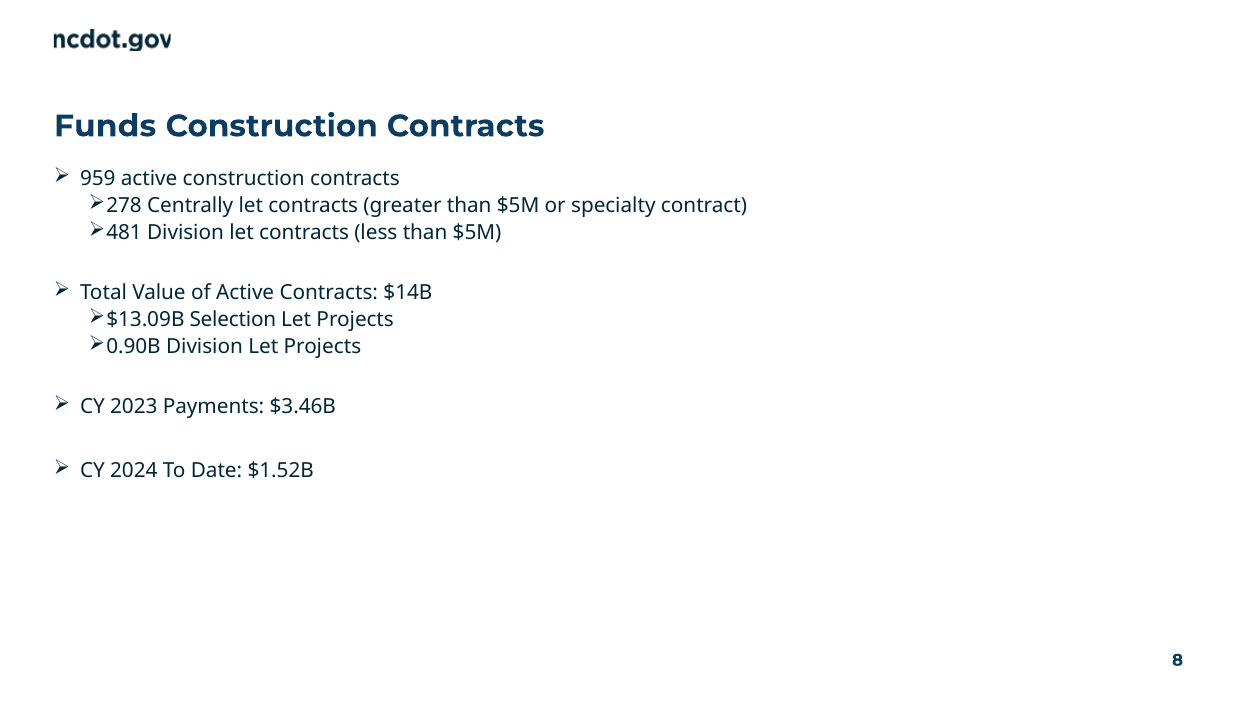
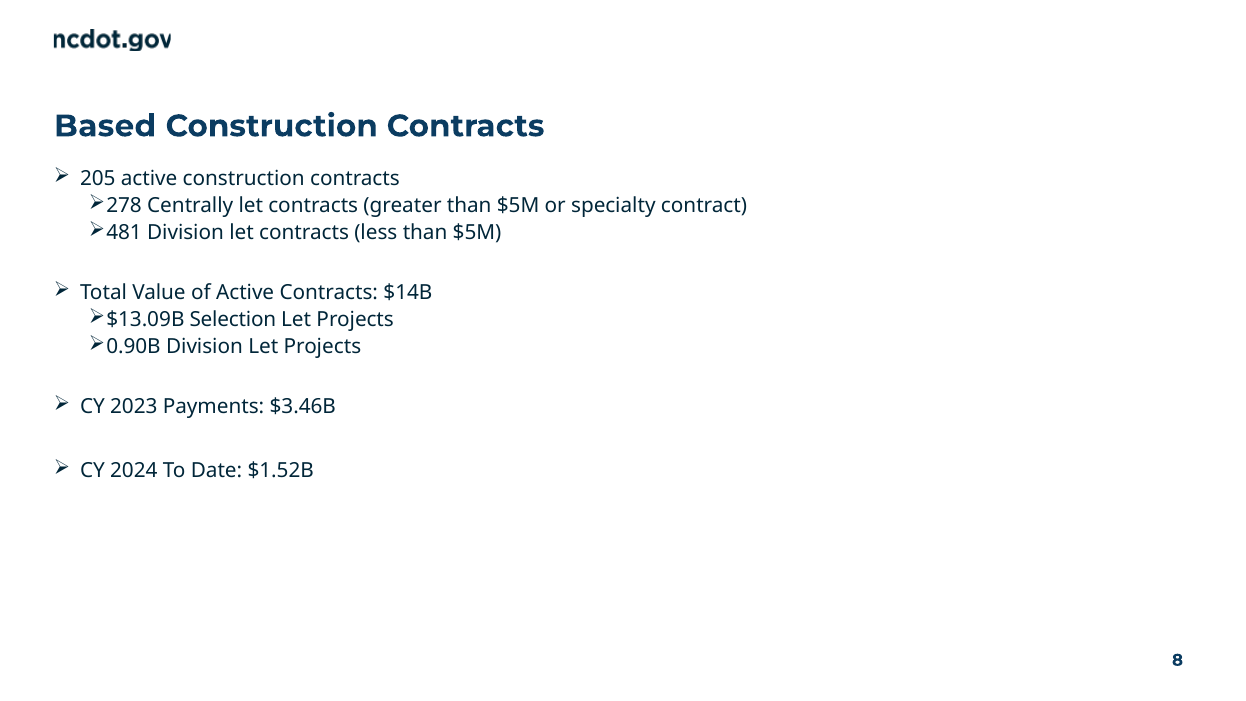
Funds: Funds -> Based
959: 959 -> 205
